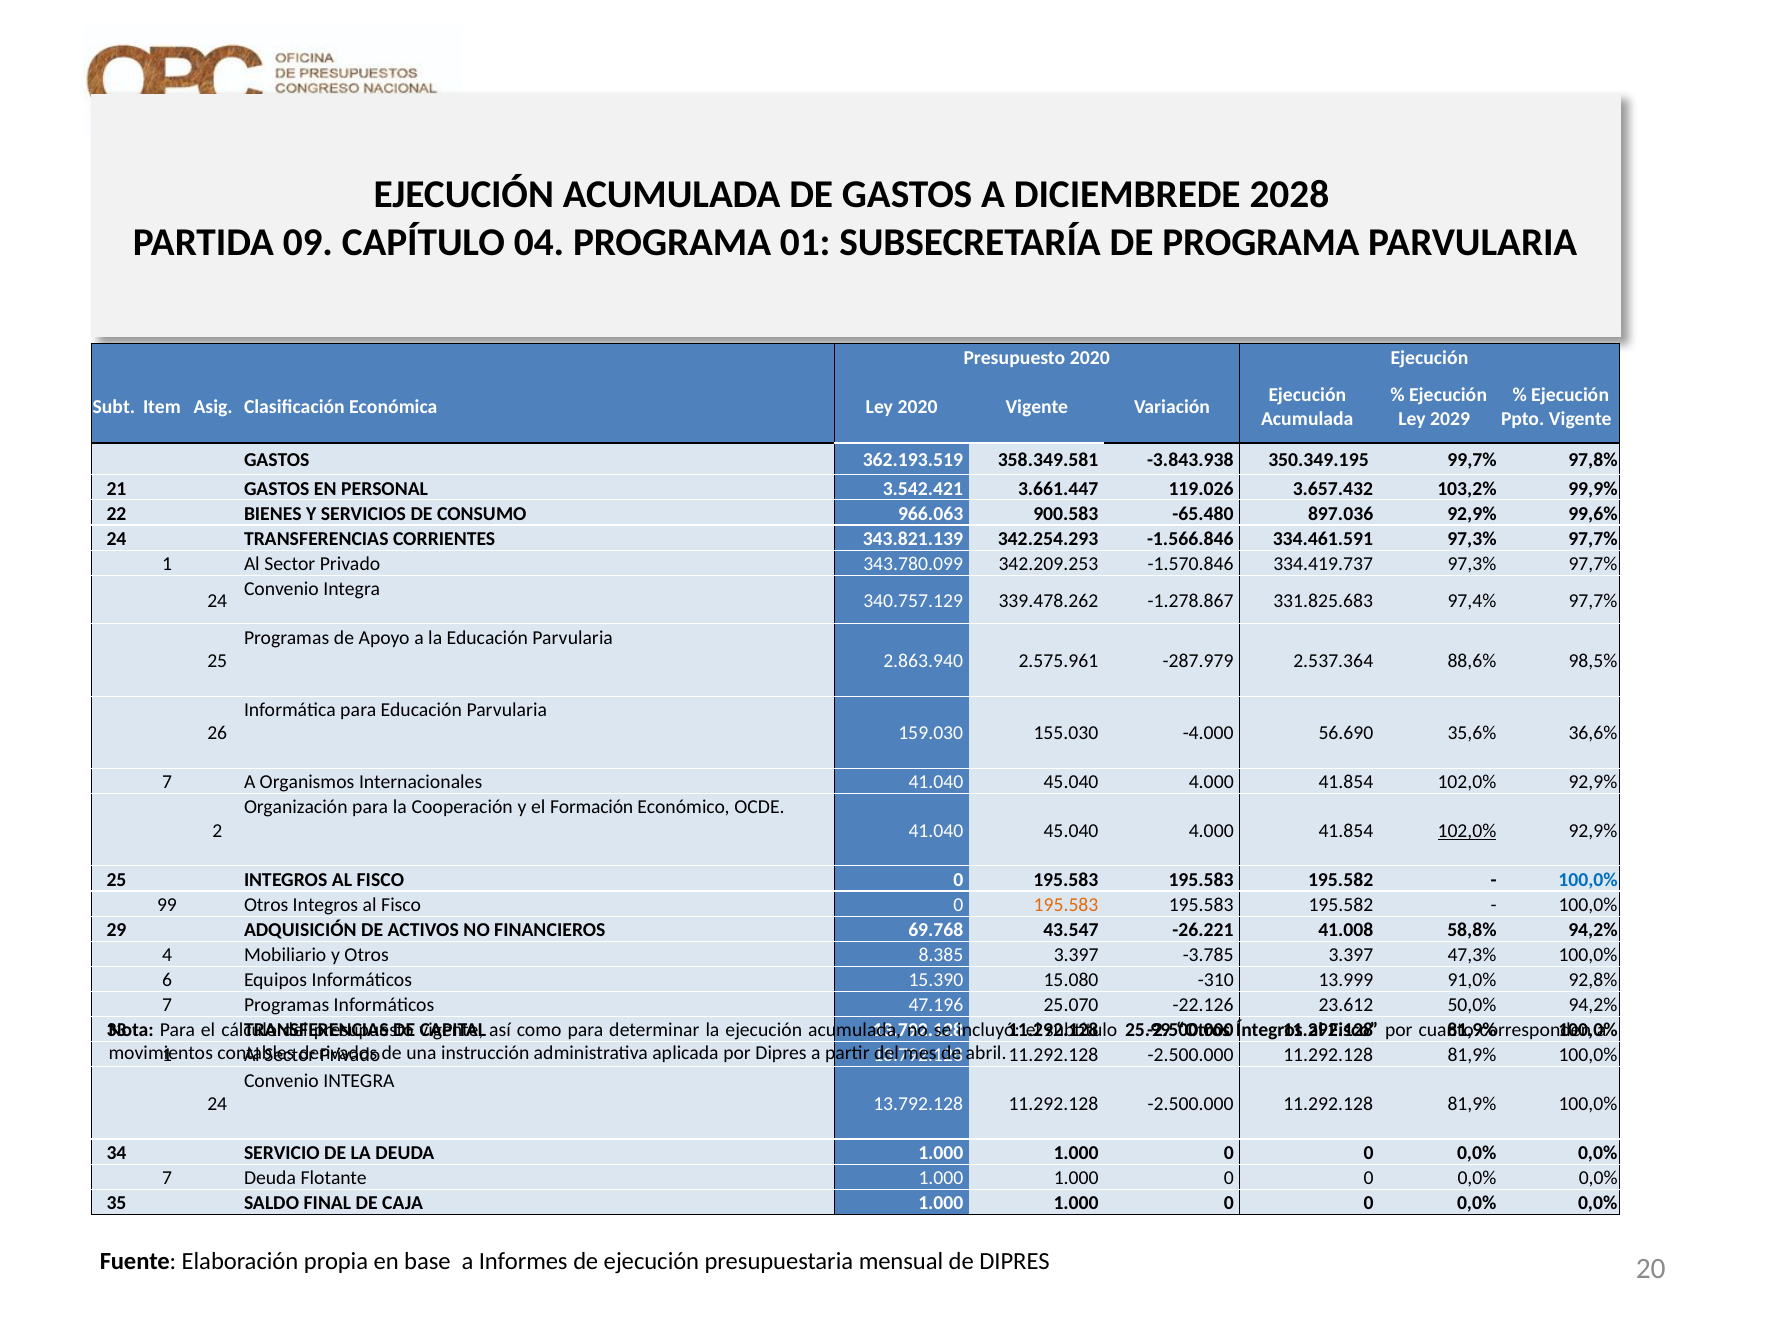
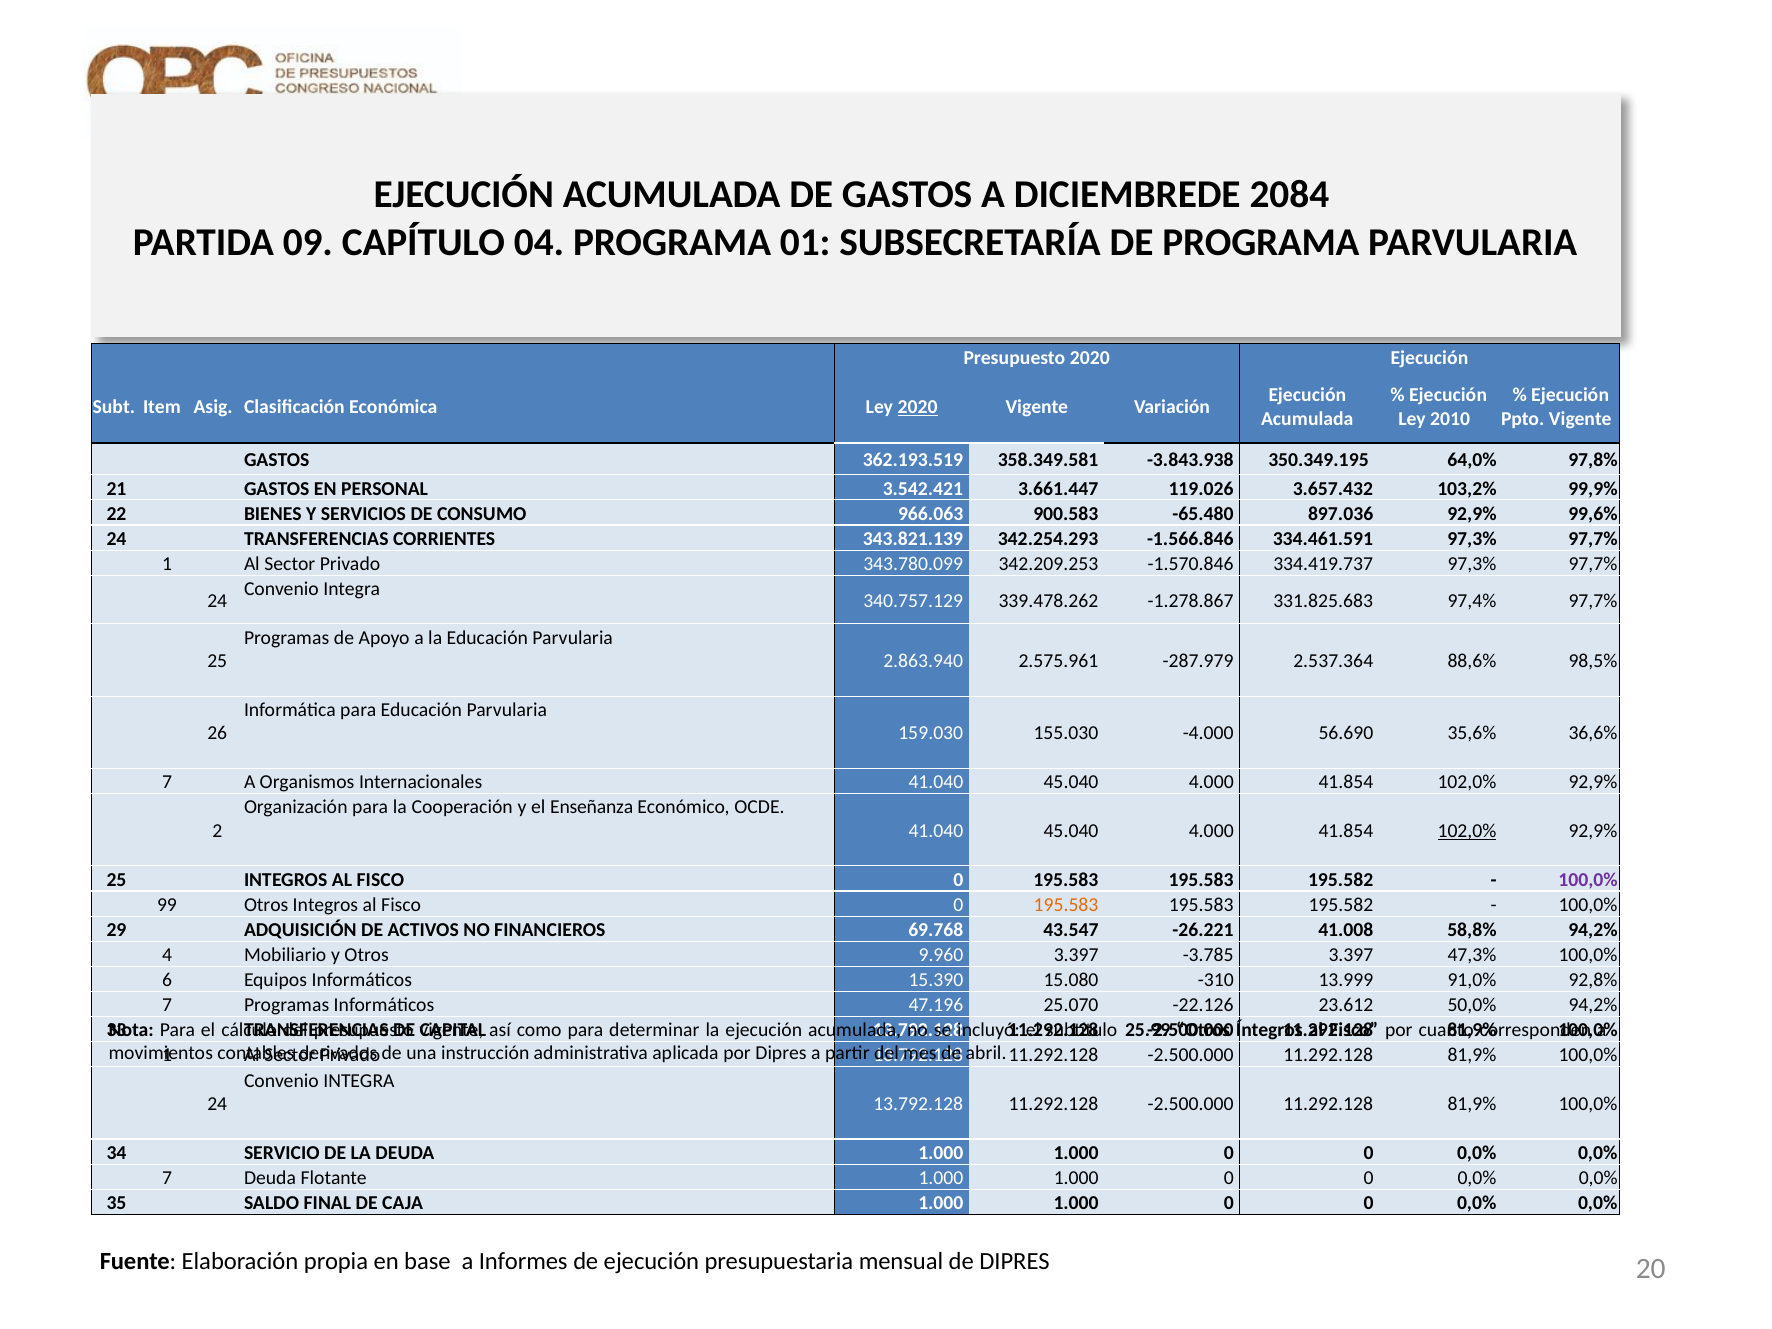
2028: 2028 -> 2084
2020 at (918, 407) underline: none -> present
2029: 2029 -> 2010
99,7%: 99,7% -> 64,0%
Formación: Formación -> Enseñanza
100,0% at (1588, 880) colour: blue -> purple
8.385: 8.385 -> 9.960
